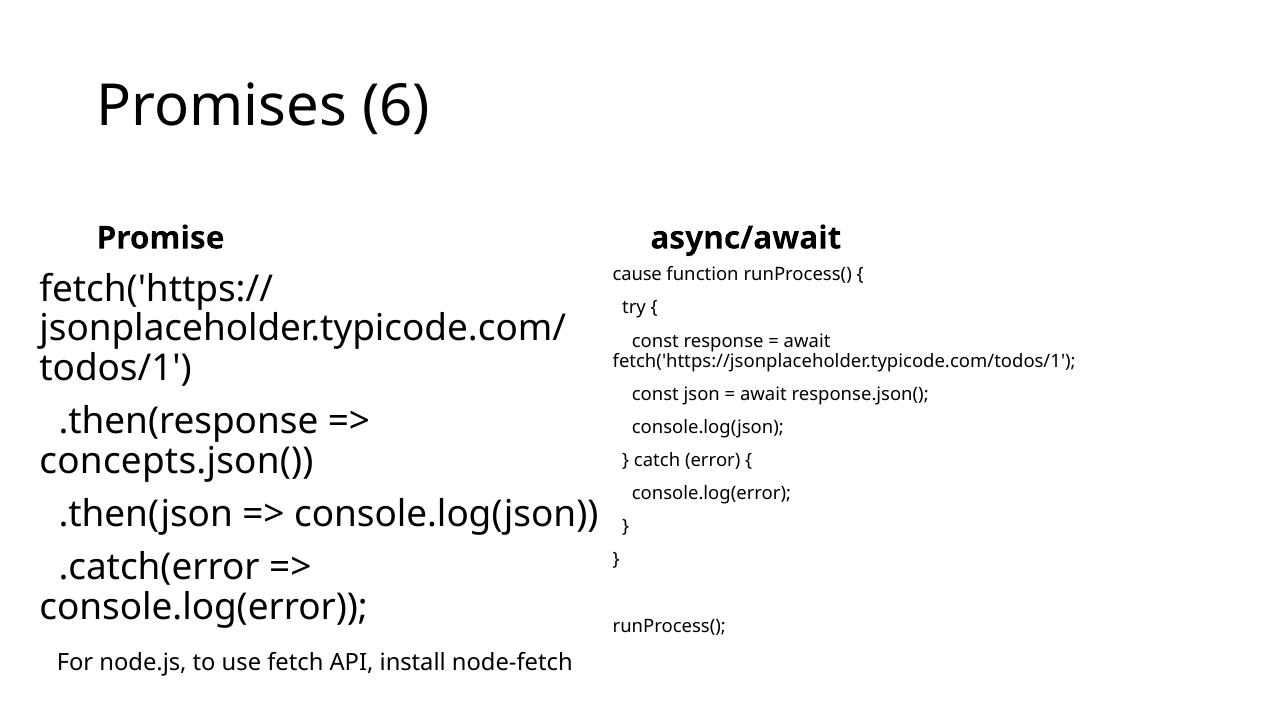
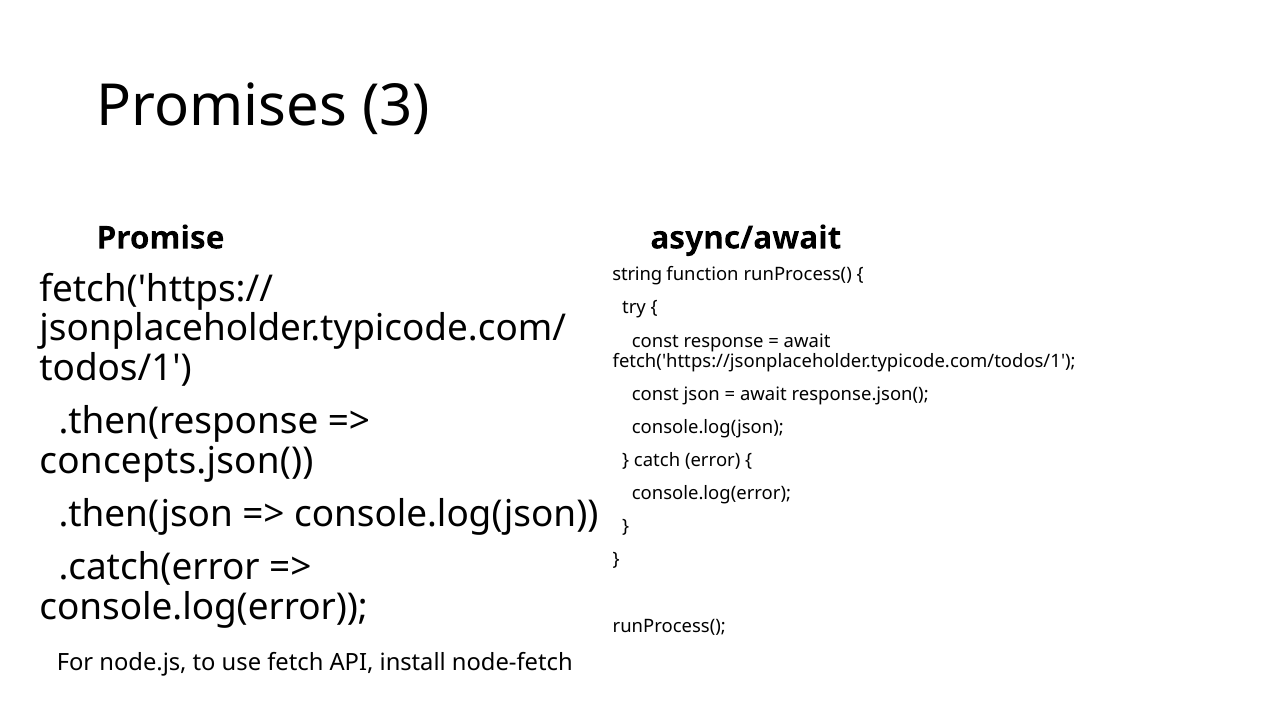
6: 6 -> 3
cause: cause -> string
